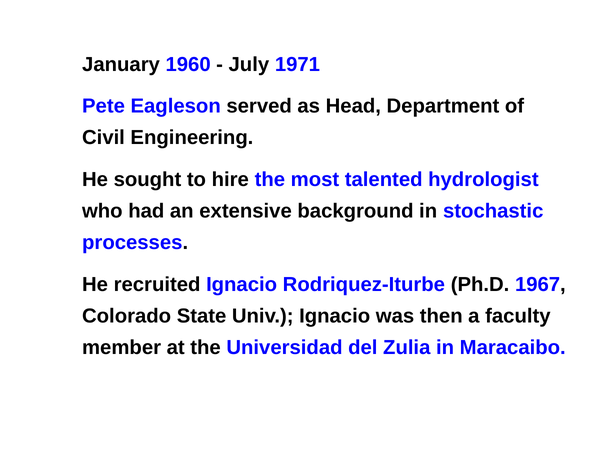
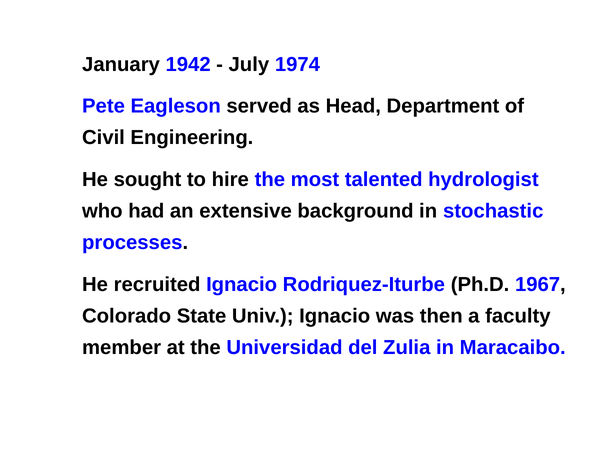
1960: 1960 -> 1942
1971: 1971 -> 1974
